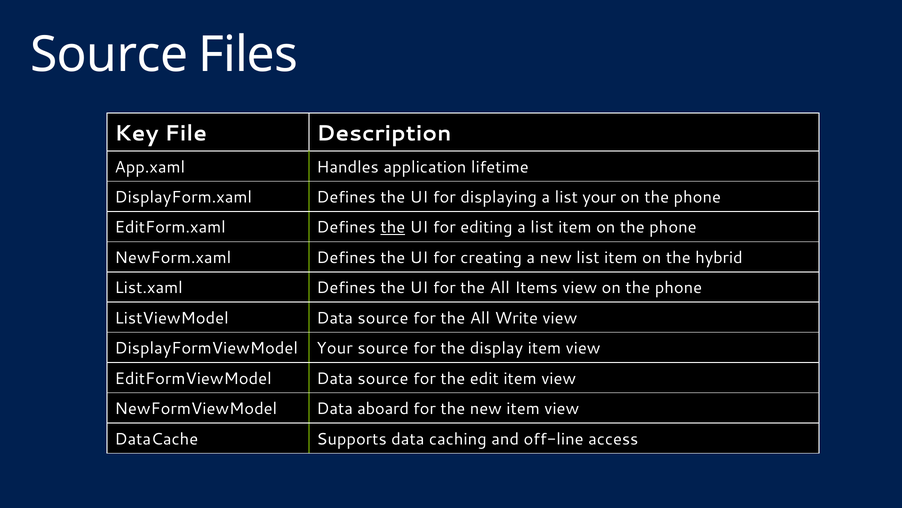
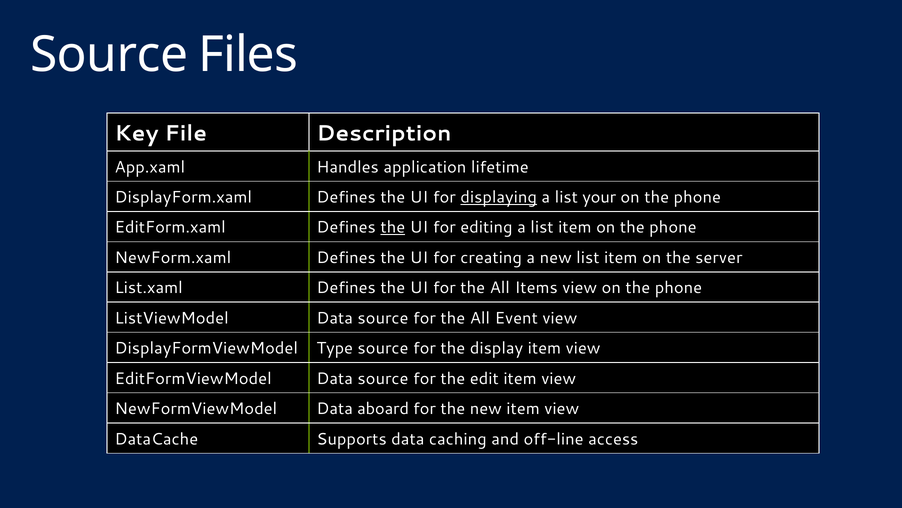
displaying underline: none -> present
hybrid: hybrid -> server
Write: Write -> Event
DisplayFormViewModel Your: Your -> Type
